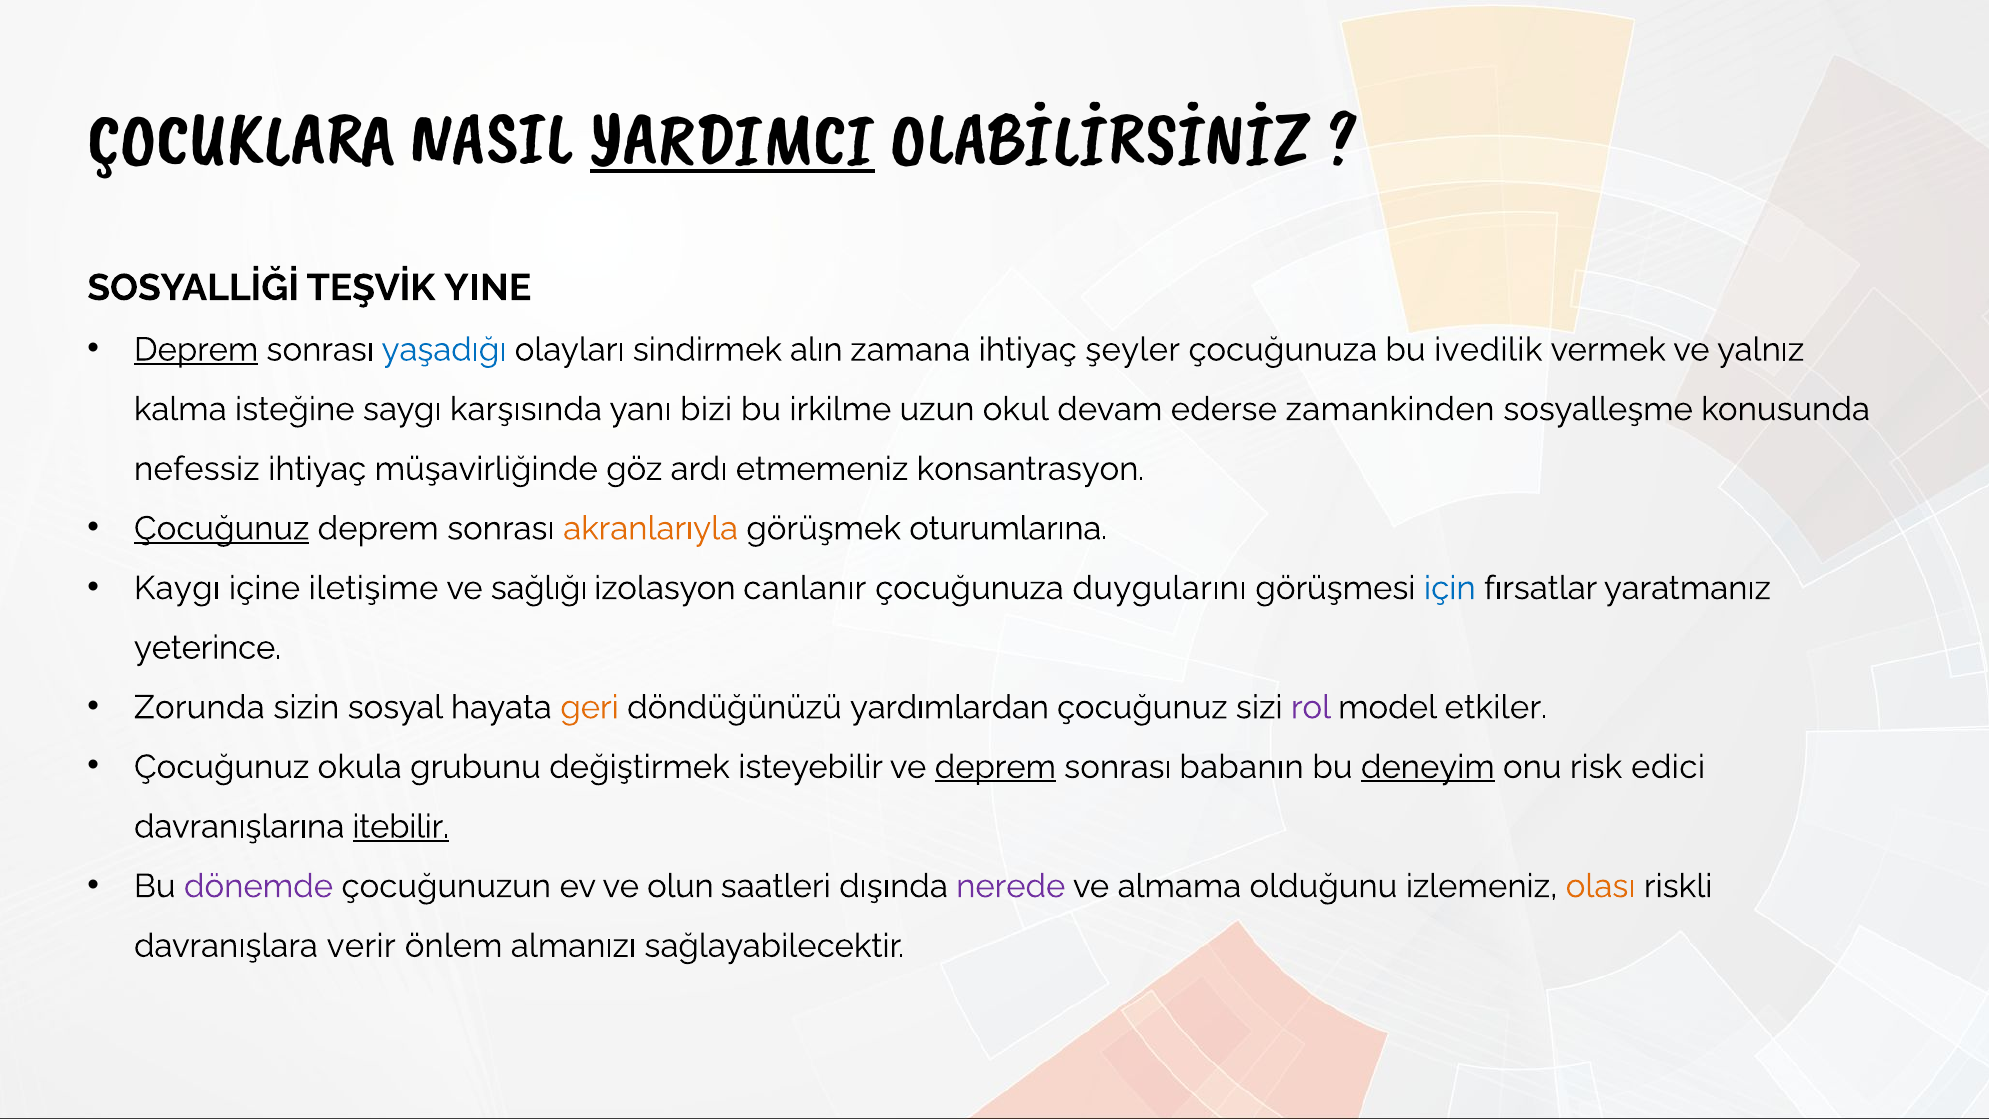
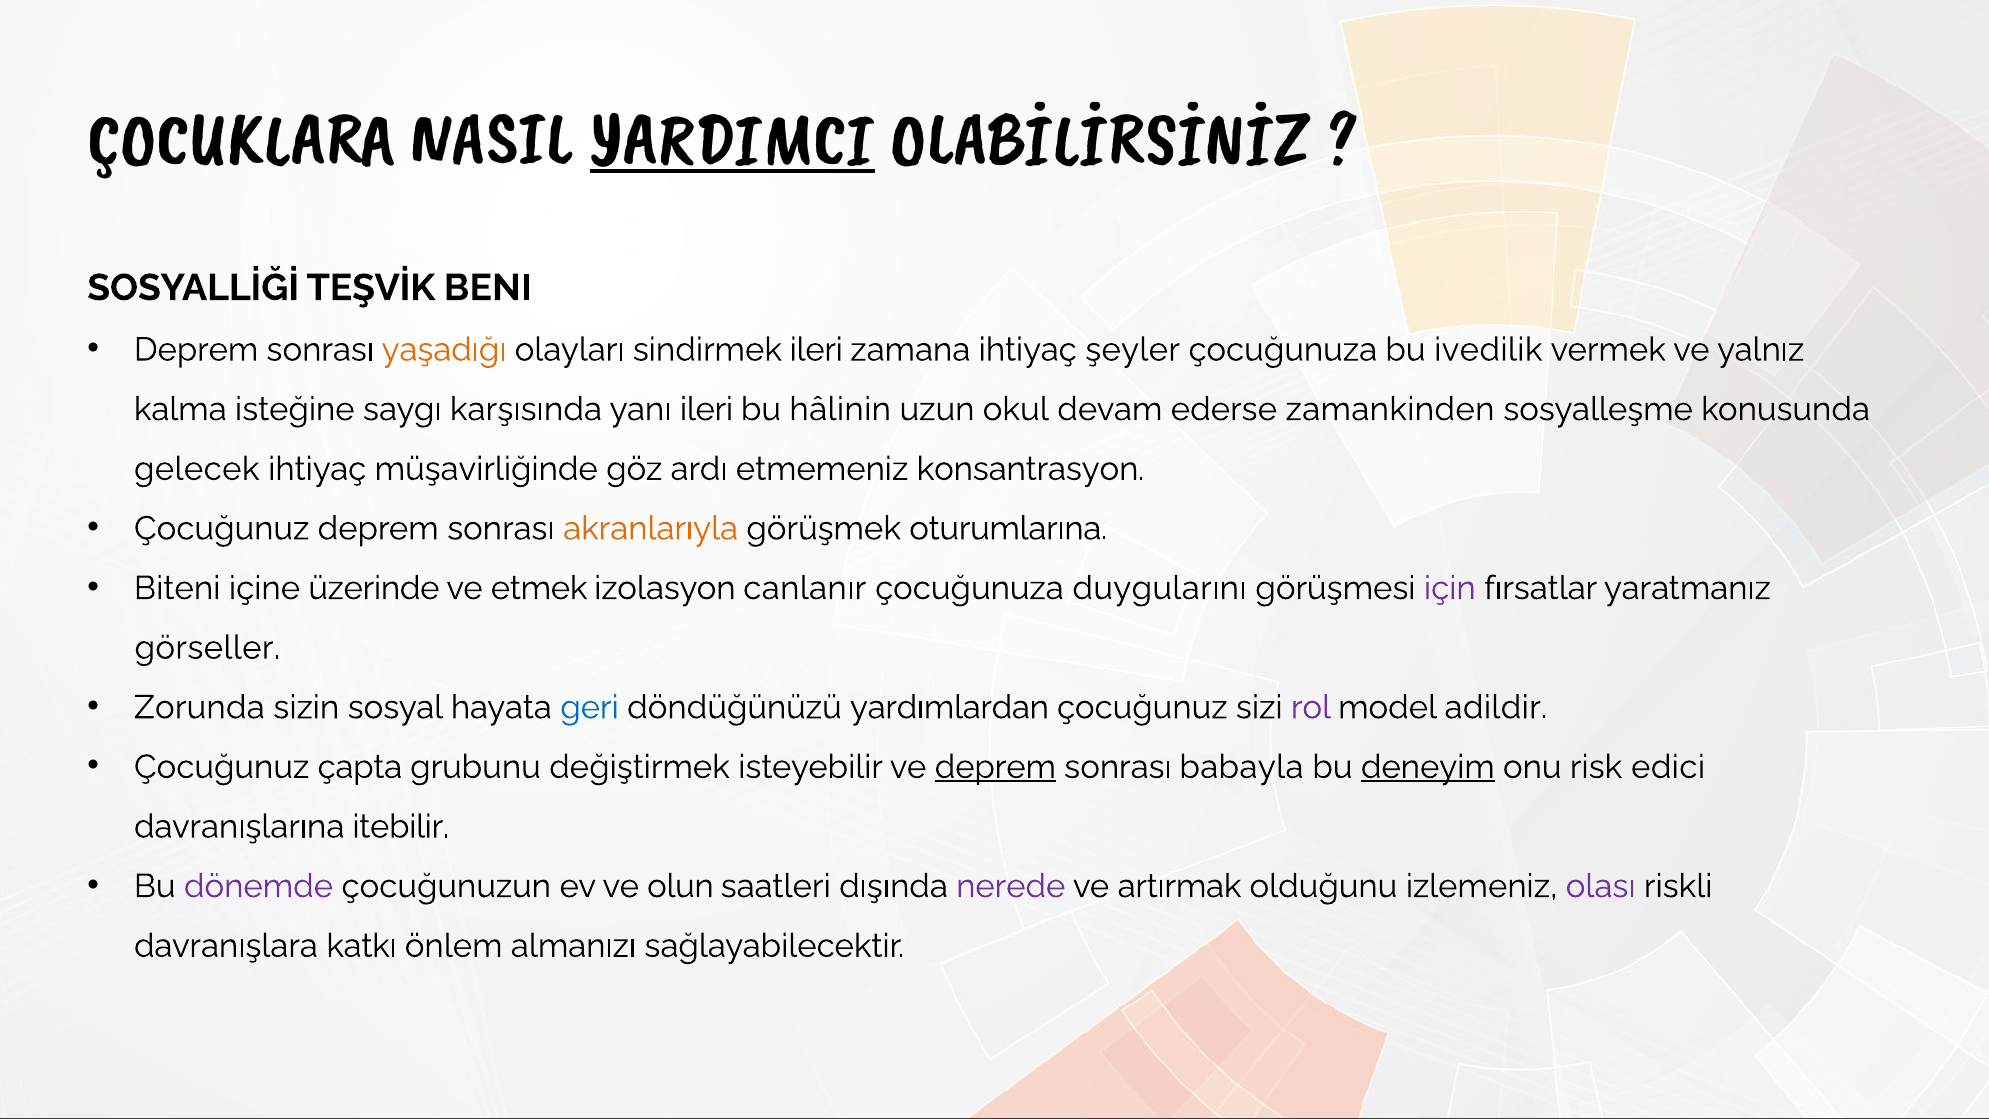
YINE: YINE -> BENI
Deprem at (196, 350) underline: present -> none
yaşadığı colour: blue -> orange
sindirmek alın: alın -> ileri
yanı bizi: bizi -> ileri
irkilme: irkilme -> hâlinin
nefessiz: nefessiz -> gelecek
Çocuğunuz at (222, 528) underline: present -> none
Kaygı: Kaygı -> Biteni
iletişime: iletişime -> üzerinde
sağlığı: sağlığı -> etmek
için colour: blue -> purple
yeterince: yeterince -> görseller
geri colour: orange -> blue
etkiler: etkiler -> adildir
okula: okula -> çapta
babanın: babanın -> babayla
itebilir underline: present -> none
almama: almama -> artırmak
olası colour: orange -> purple
verir: verir -> katkı
